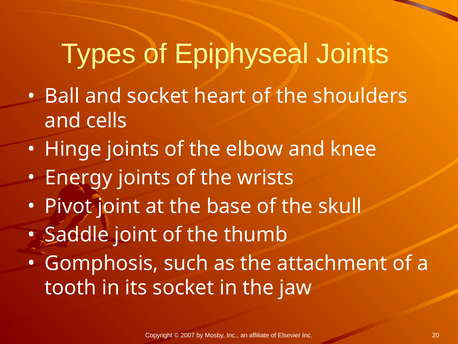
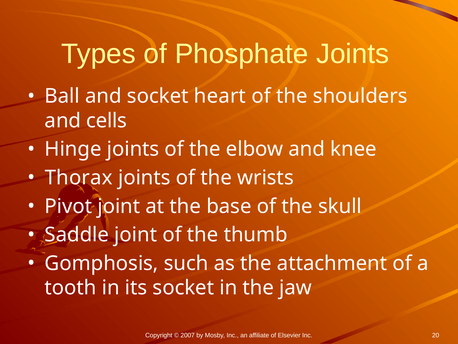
Epiphyseal: Epiphyseal -> Phosphate
Energy: Energy -> Thorax
